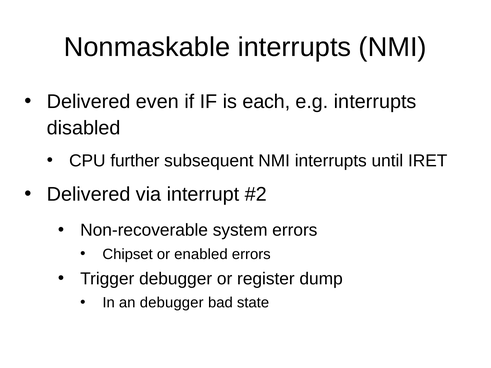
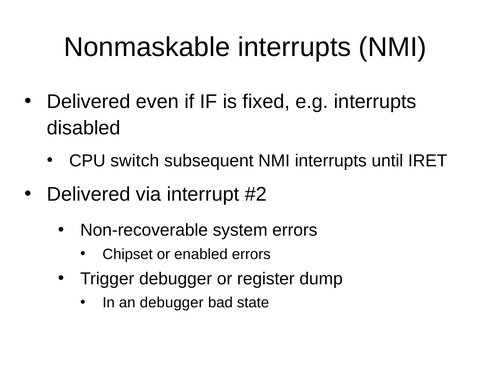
each: each -> fixed
further: further -> switch
